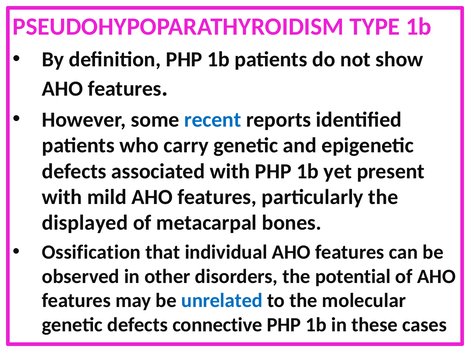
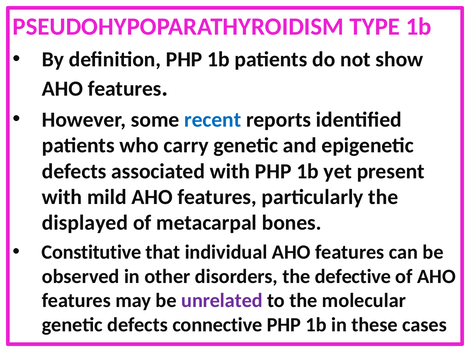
Ossification: Ossification -> Constitutive
potential: potential -> defective
unrelated colour: blue -> purple
